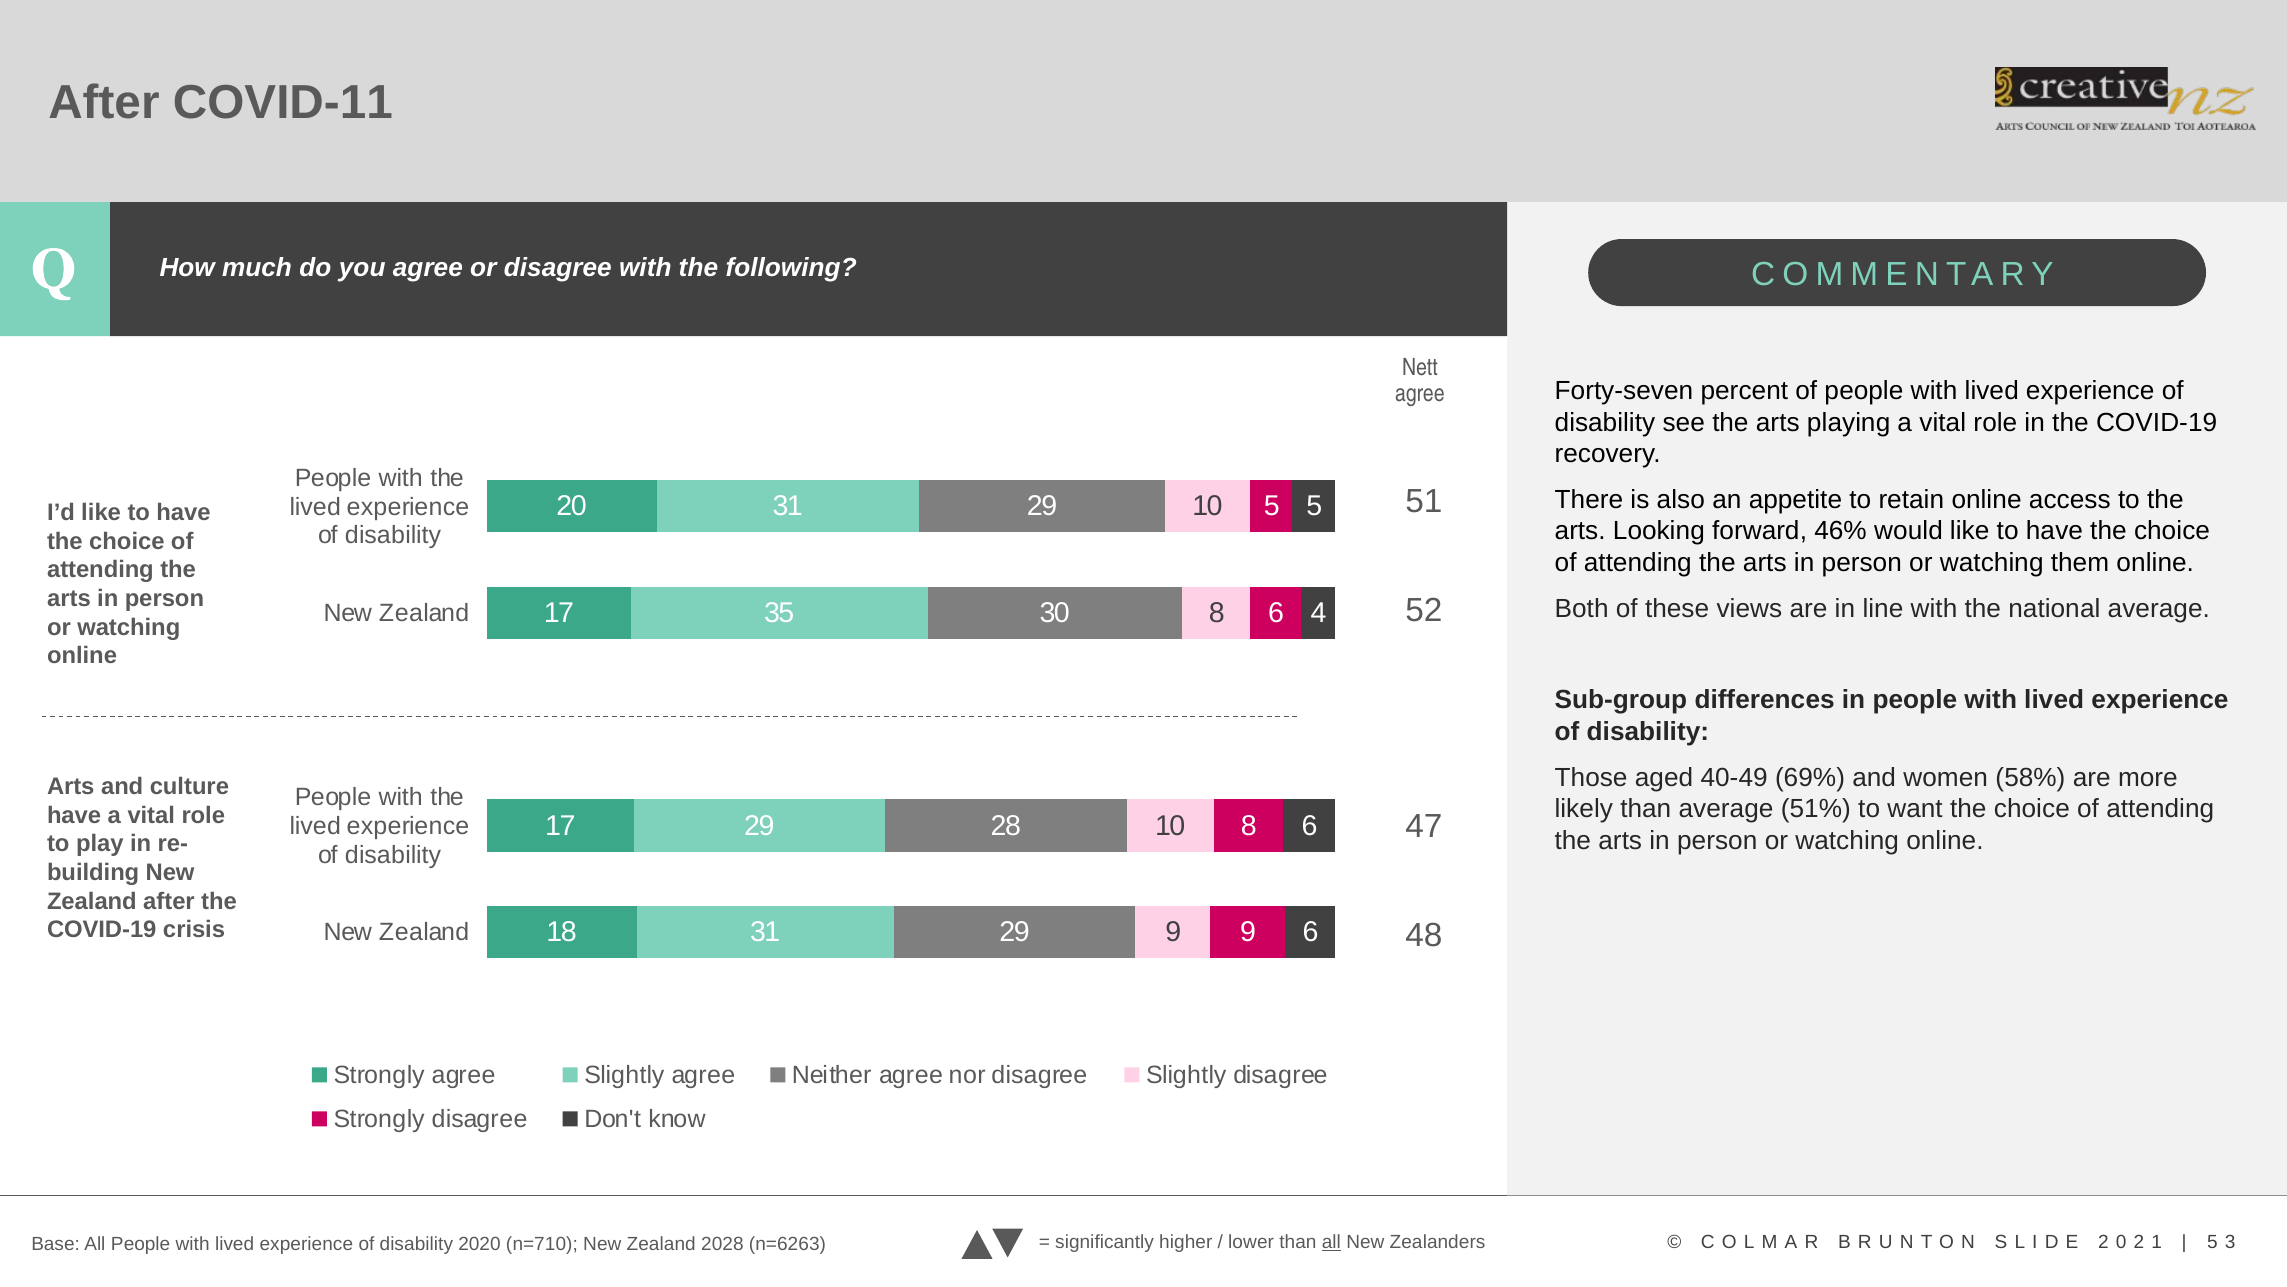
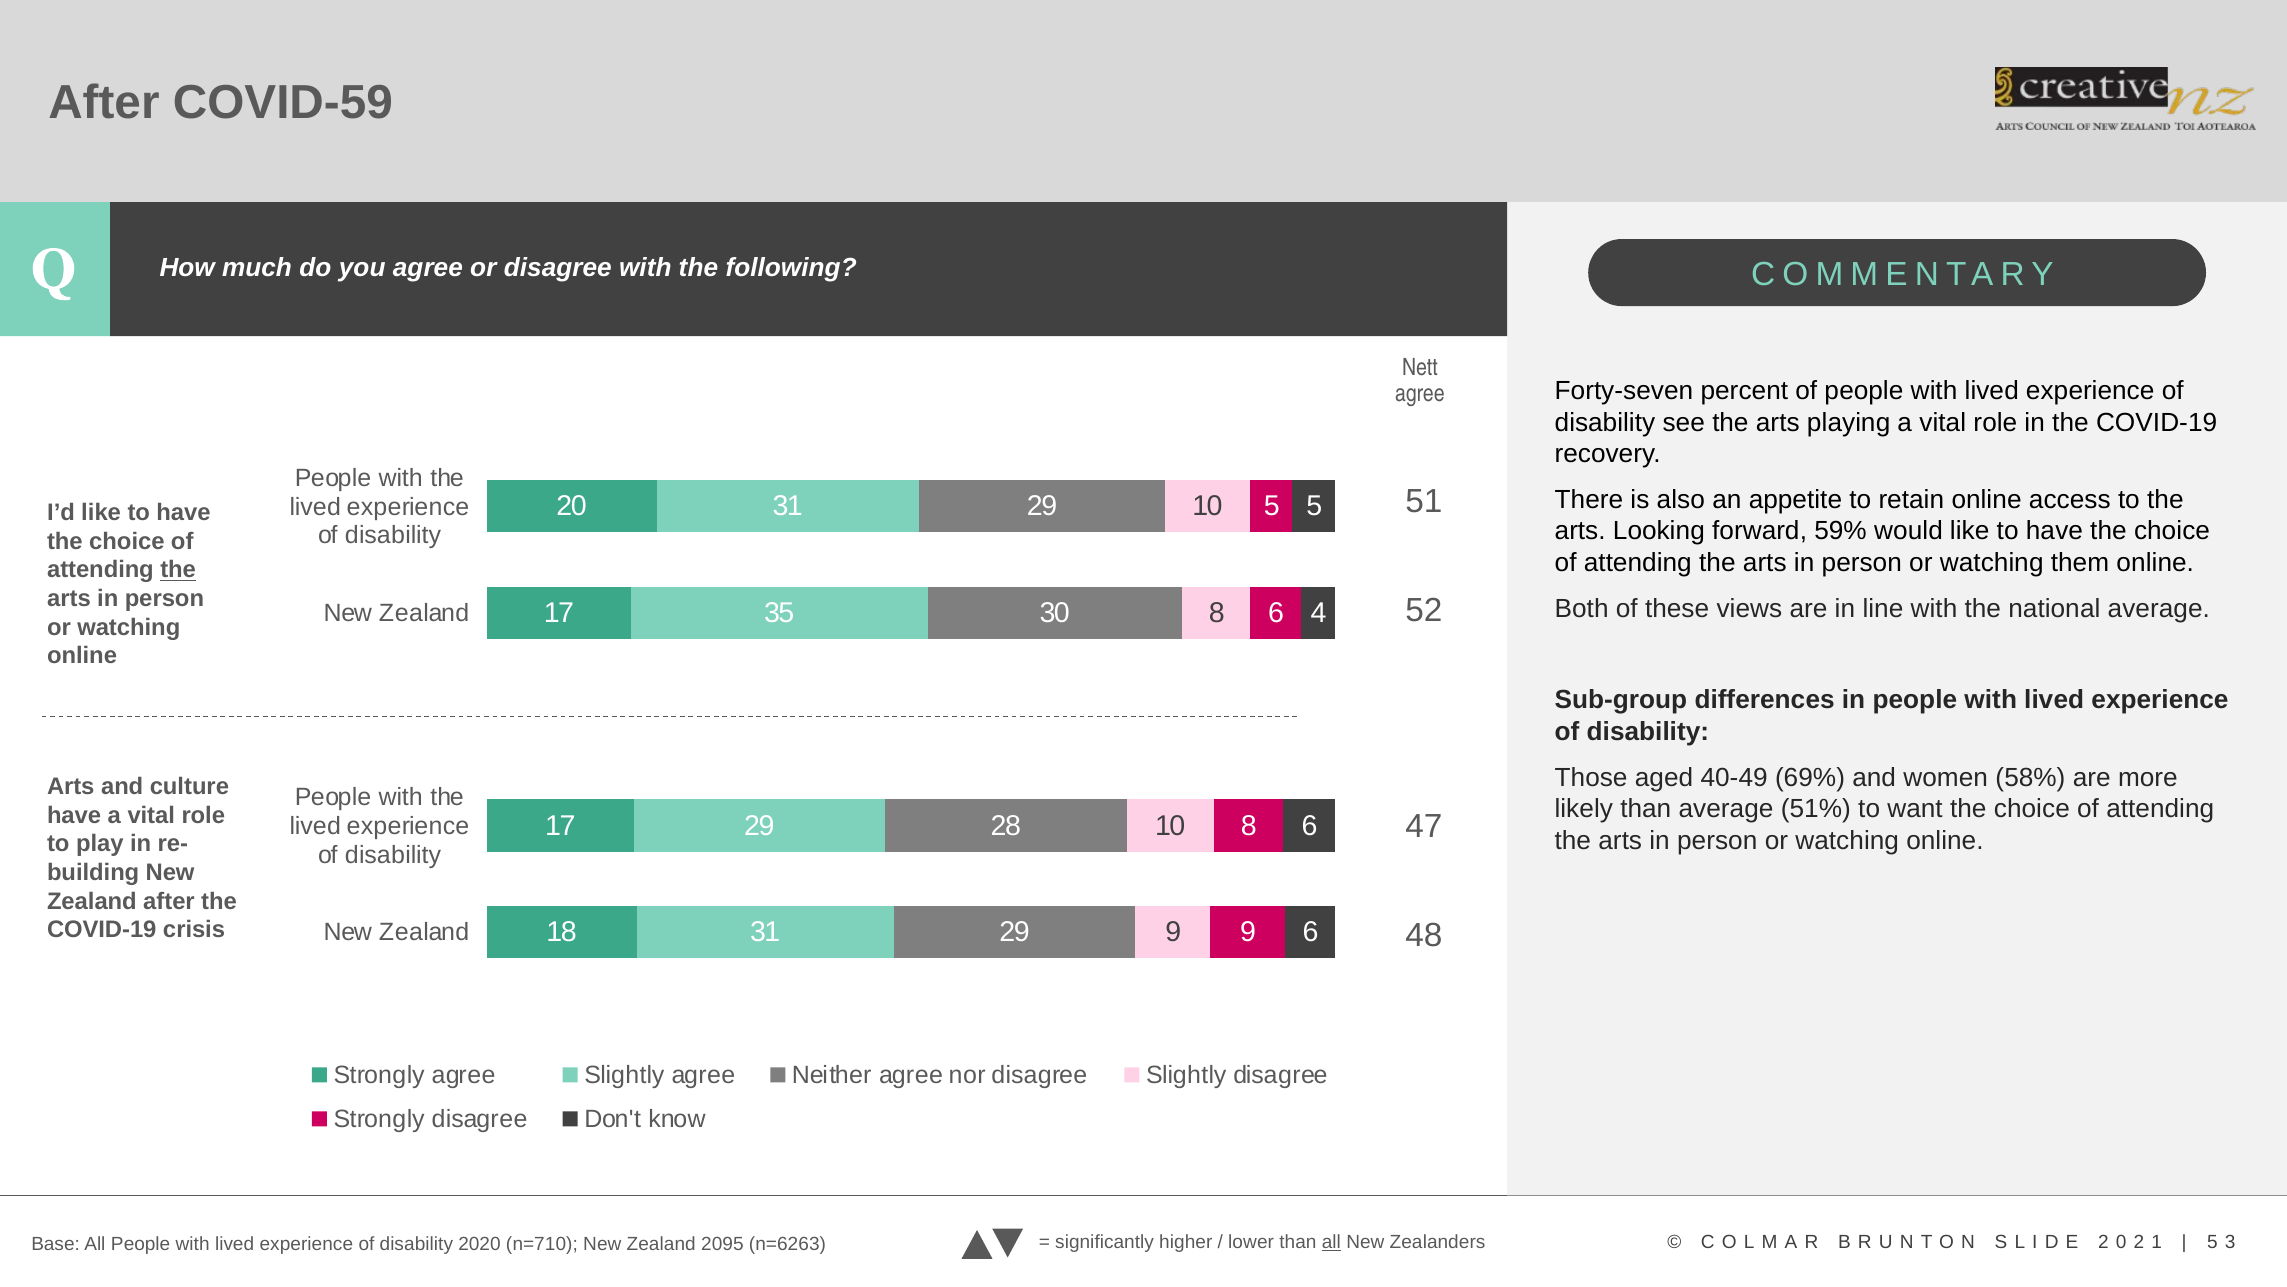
COVID-11: COVID-11 -> COVID-59
46%: 46% -> 59%
the at (178, 570) underline: none -> present
2028: 2028 -> 2095
